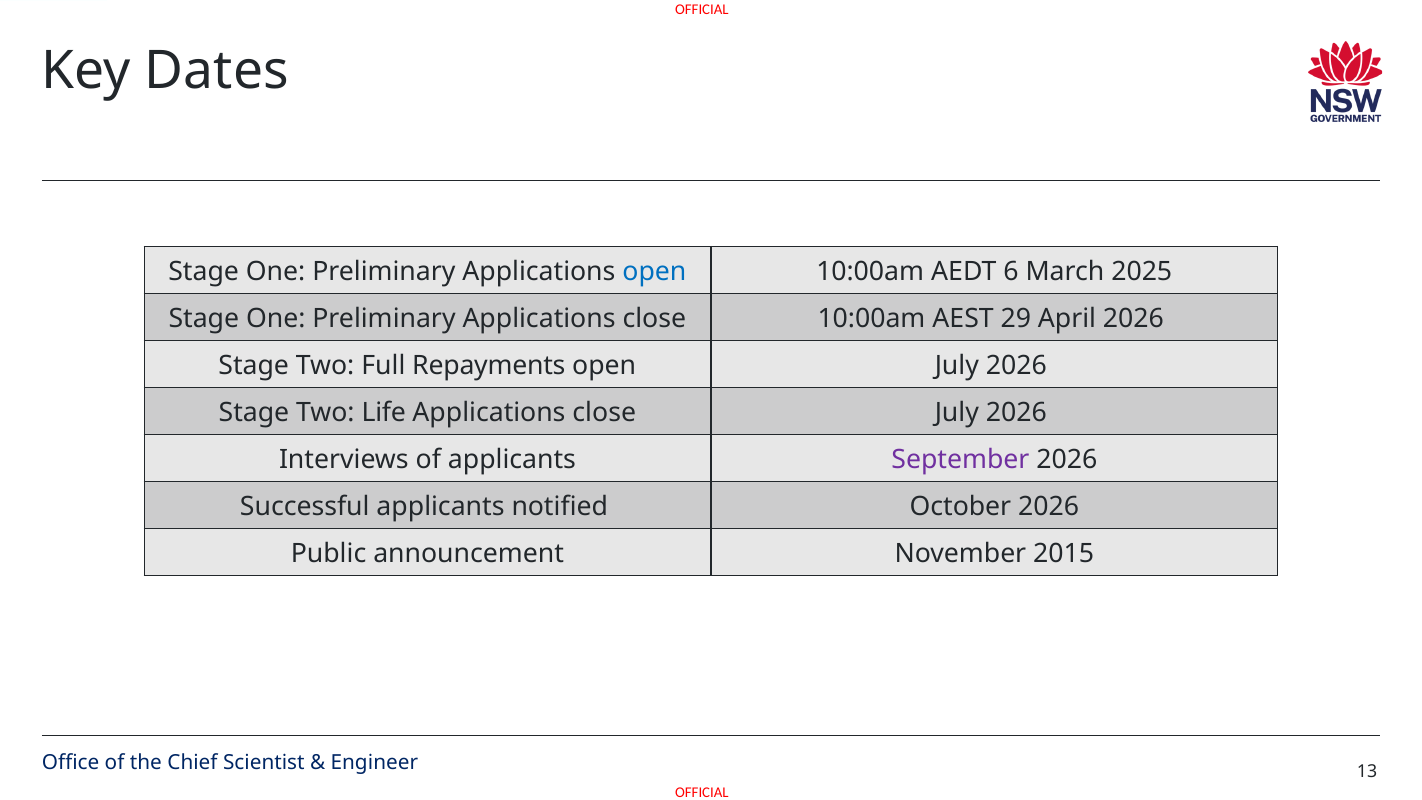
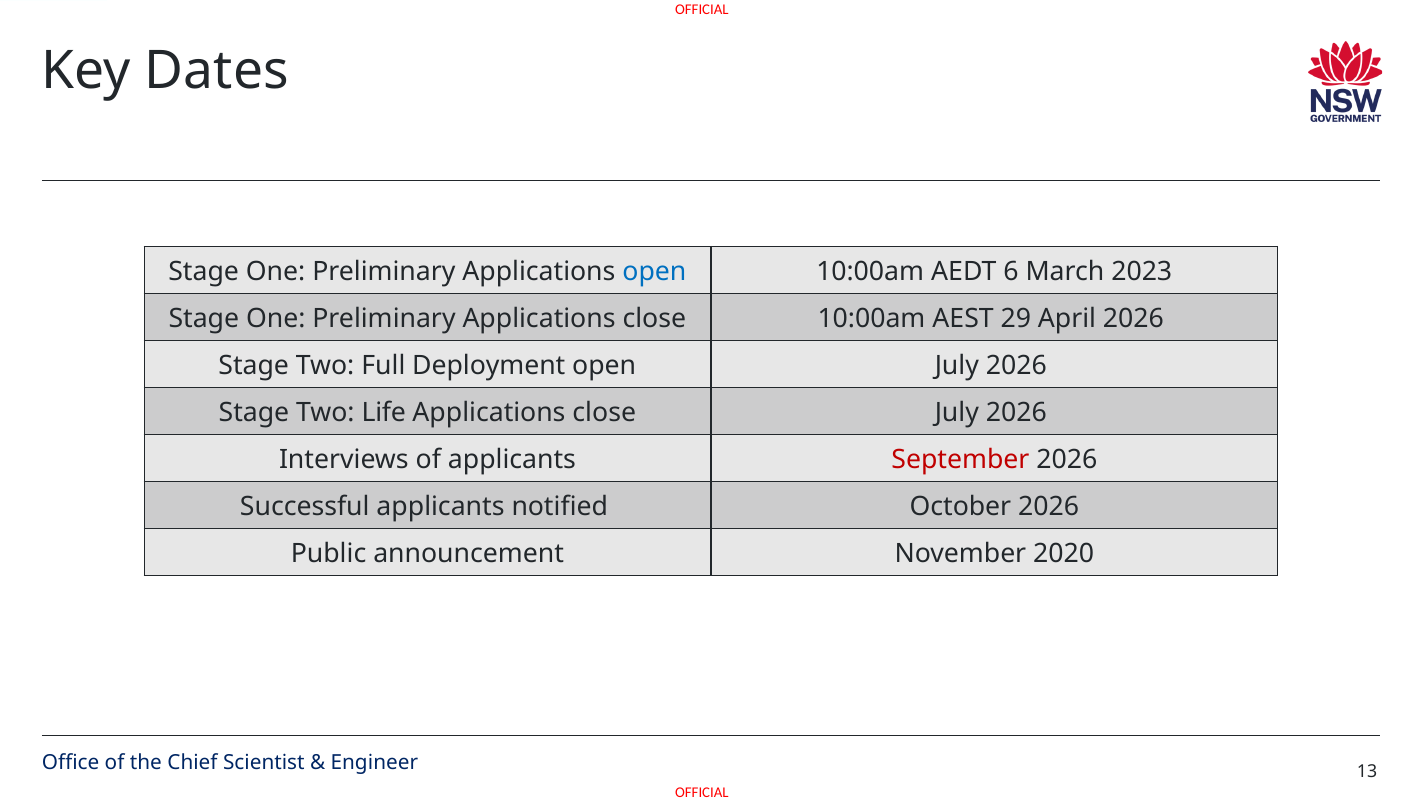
2025: 2025 -> 2023
Repayments: Repayments -> Deployment
September colour: purple -> red
2015: 2015 -> 2020
